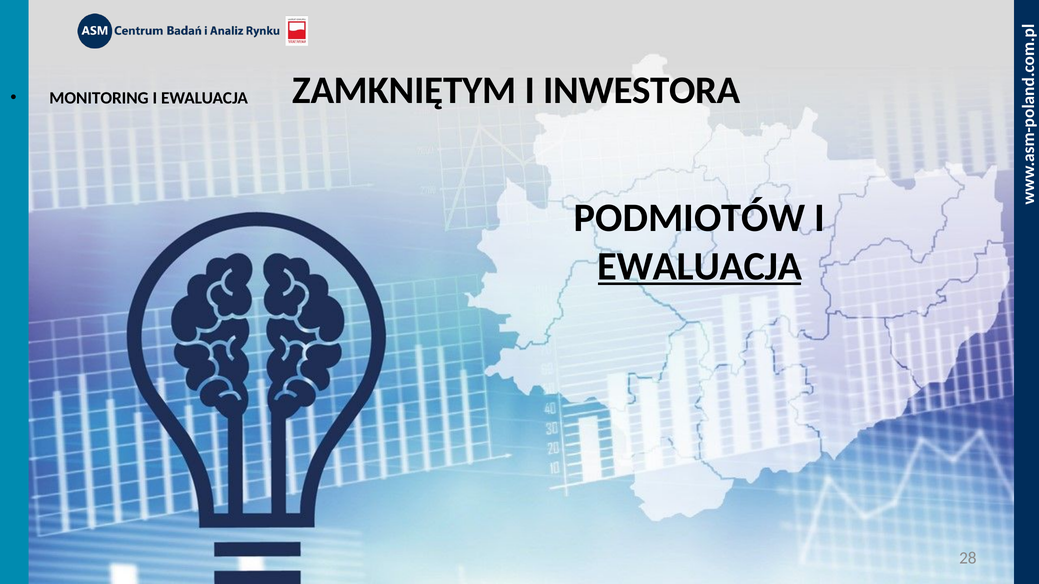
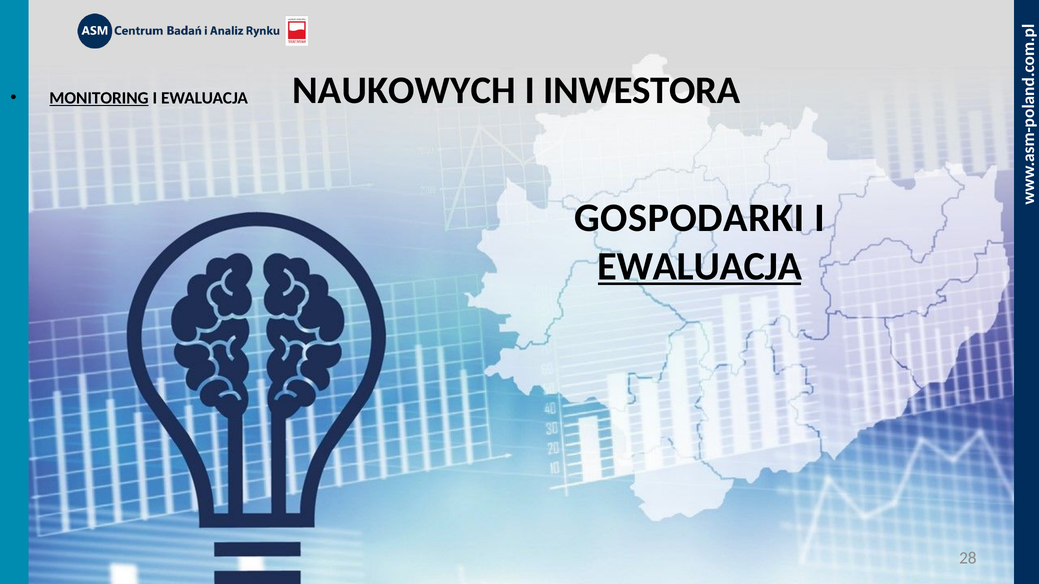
ZAMKNIĘTYM: ZAMKNIĘTYM -> NAUKOWYCH
MONITORING underline: none -> present
PODMIOTÓW: PODMIOTÓW -> GOSPODARKI
